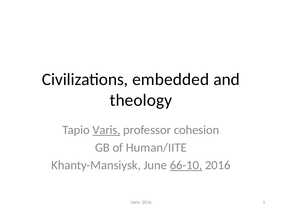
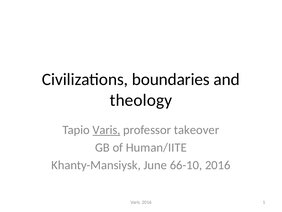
embedded: embedded -> boundaries
cohesion: cohesion -> takeover
66-10 underline: present -> none
